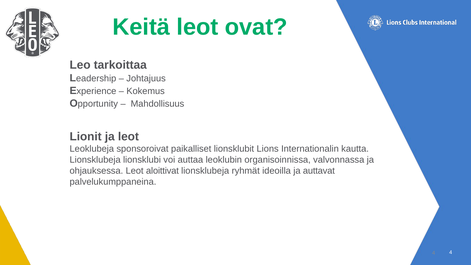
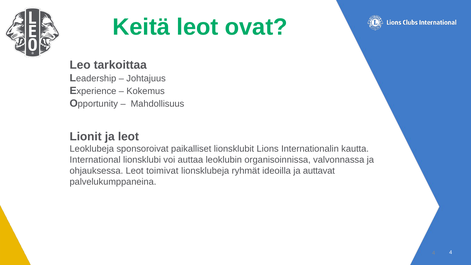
Lionsklubeja at (95, 160): Lionsklubeja -> International
aloittivat: aloittivat -> toimivat
